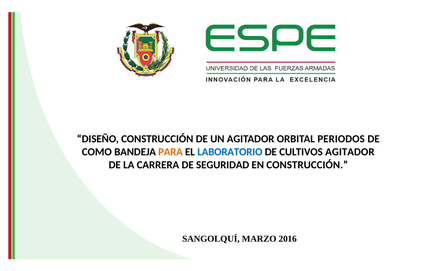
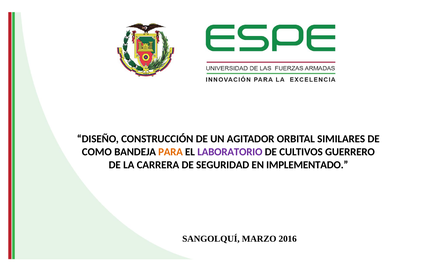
PERIODOS: PERIODOS -> SIMILARES
LABORATORIO colour: blue -> purple
CULTIVOS AGITADOR: AGITADOR -> GUERRERO
EN CONSTRUCCIÓN: CONSTRUCCIÓN -> IMPLEMENTADO
